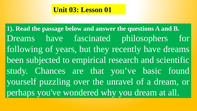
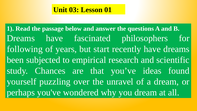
they: they -> start
basic: basic -> ideas
